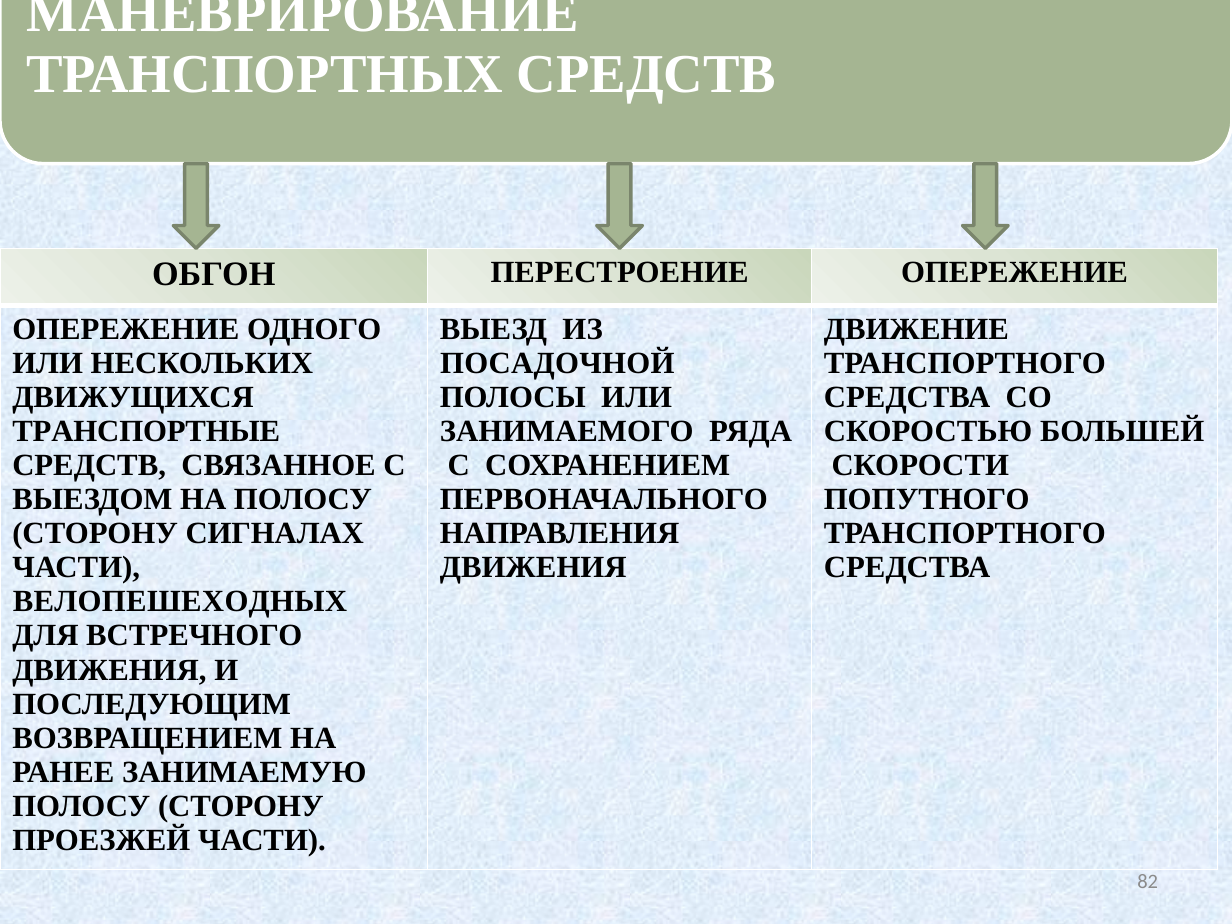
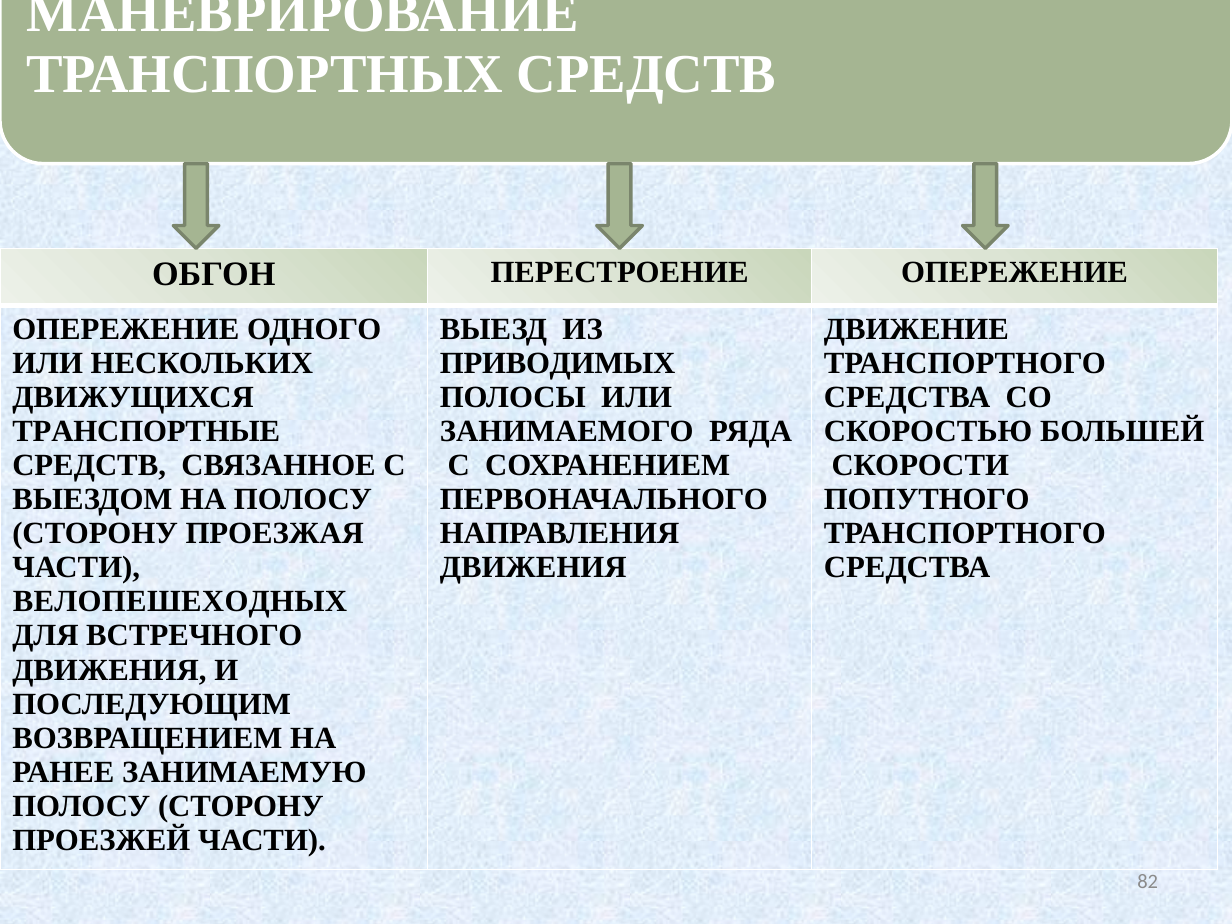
ПОСАДОЧНОЙ: ПОСАДОЧНОЙ -> ПРИВОДИМЫХ
СИГНАЛАХ: СИГНАЛАХ -> ПРОЕЗЖАЯ
